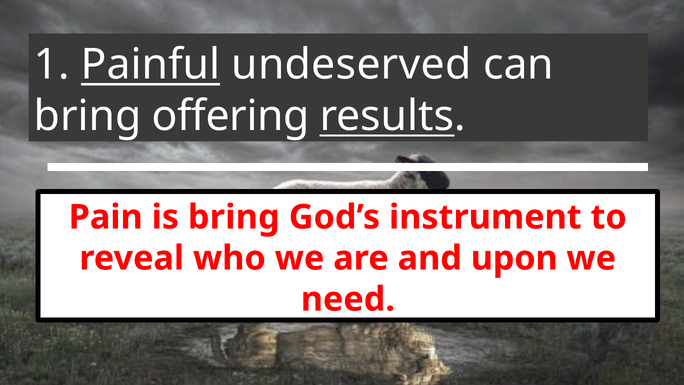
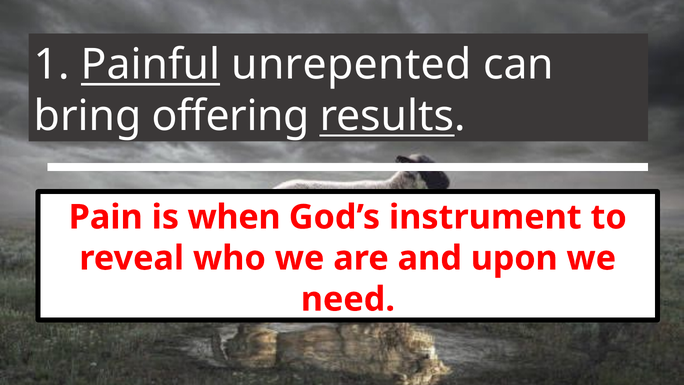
undeserved: undeserved -> unrepented
is bring: bring -> when
